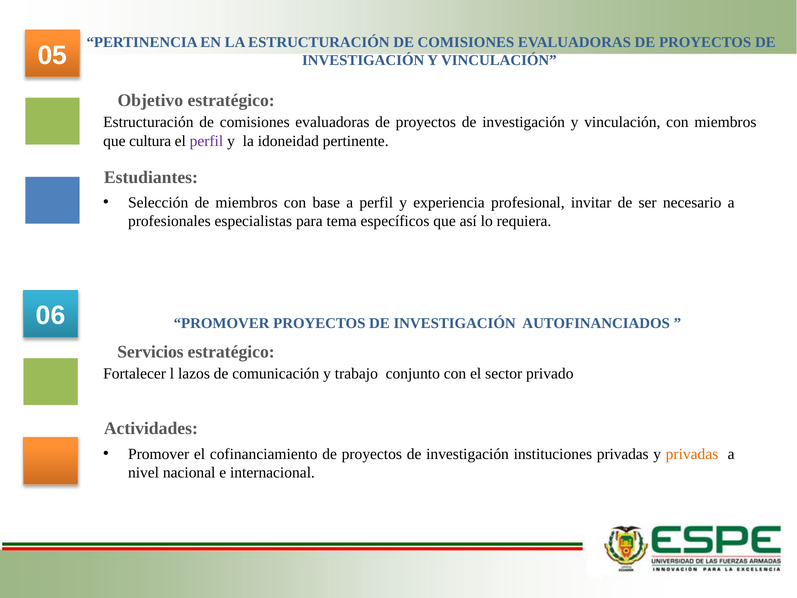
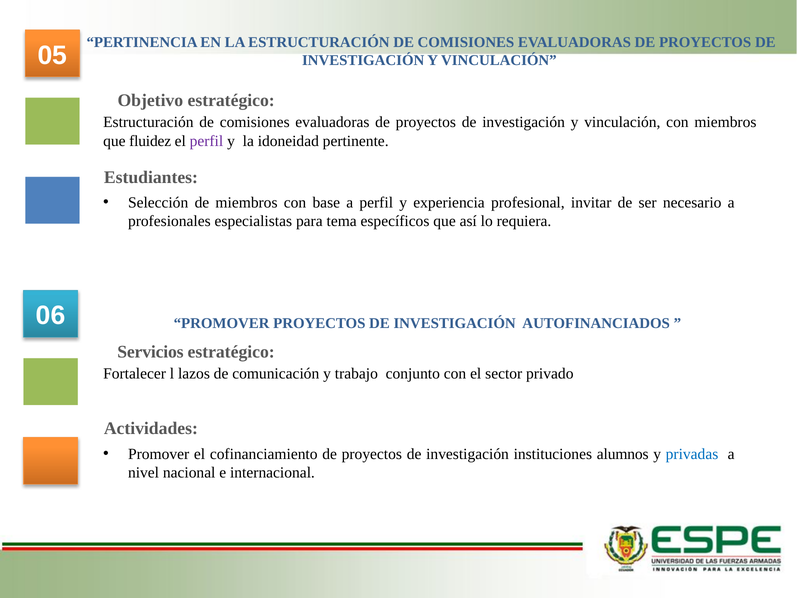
cultura: cultura -> fluidez
instituciones privadas: privadas -> alumnos
privadas at (692, 454) colour: orange -> blue
